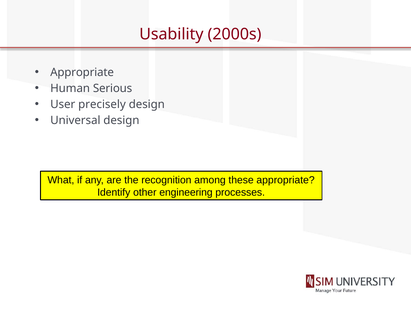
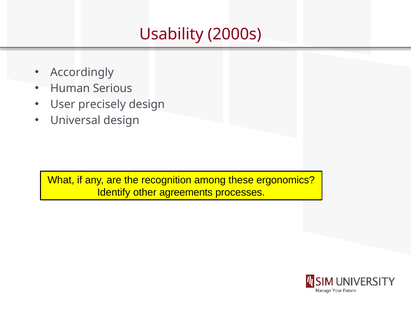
Appropriate at (82, 72): Appropriate -> Accordingly
these appropriate: appropriate -> ergonomics
engineering: engineering -> agreements
